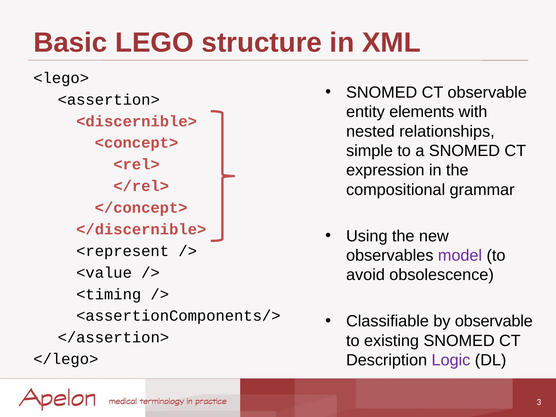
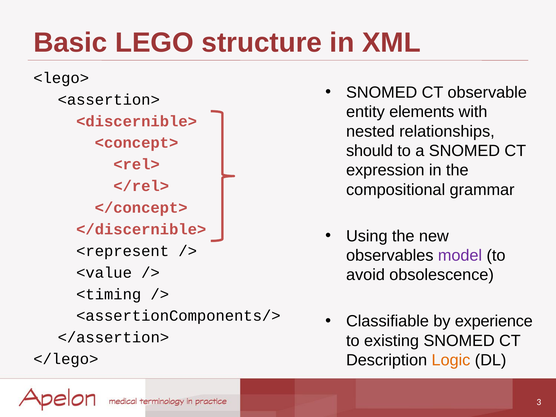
simple: simple -> should
by observable: observable -> experience
Logic colour: purple -> orange
